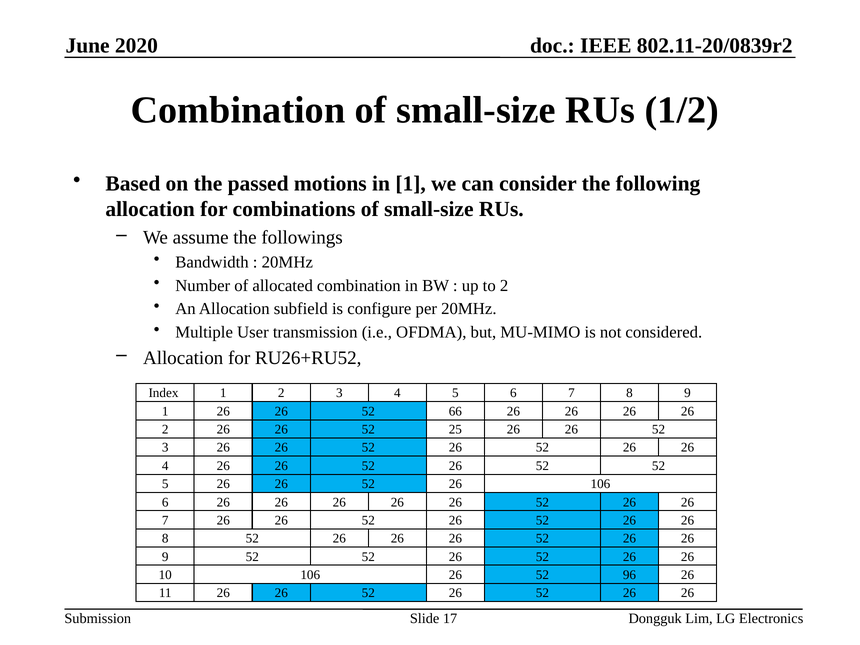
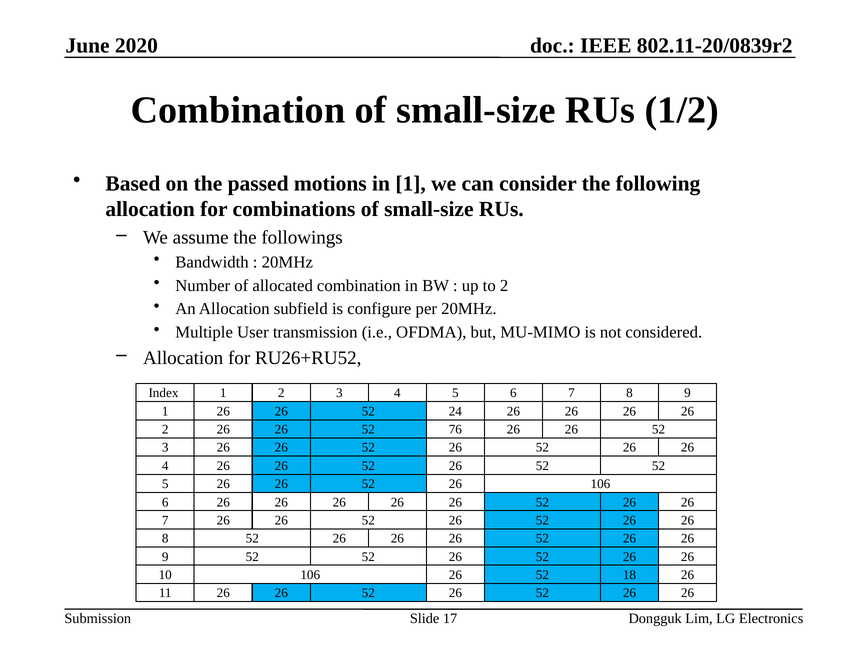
66: 66 -> 24
25: 25 -> 76
96: 96 -> 18
